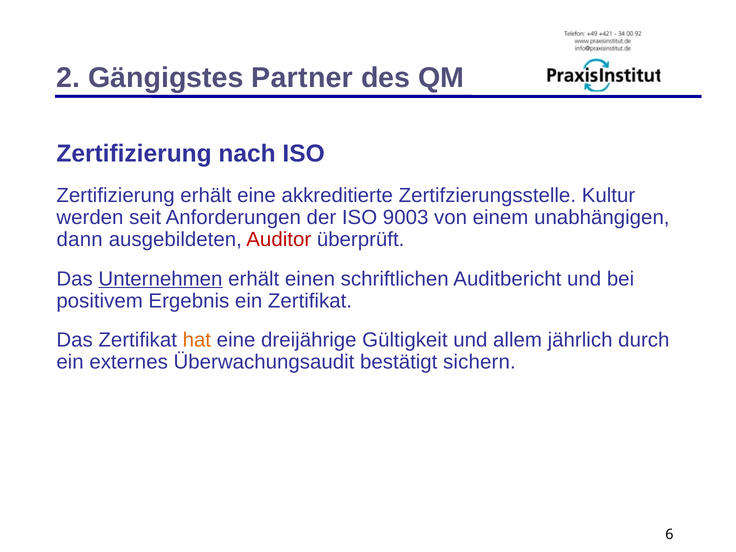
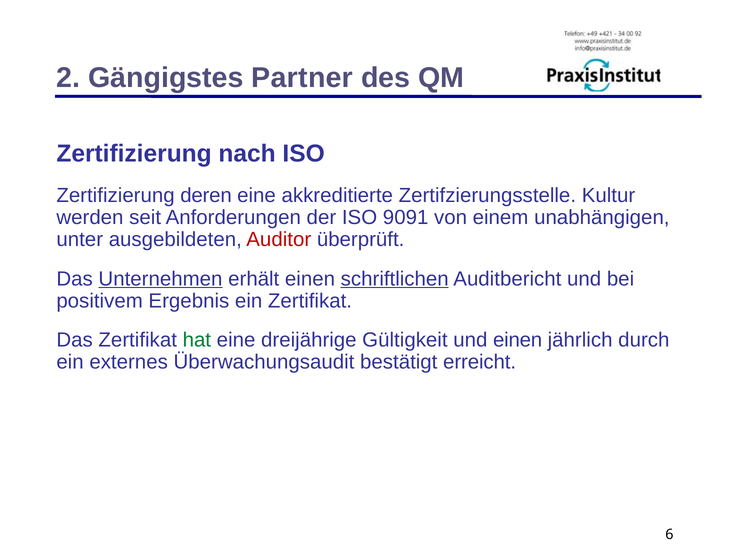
Zertifizierung erhält: erhält -> deren
9003: 9003 -> 9091
dann: dann -> unter
schriftlichen underline: none -> present
hat colour: orange -> green
und allem: allem -> einen
sichern: sichern -> erreicht
